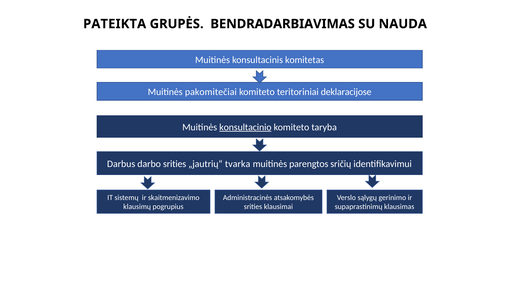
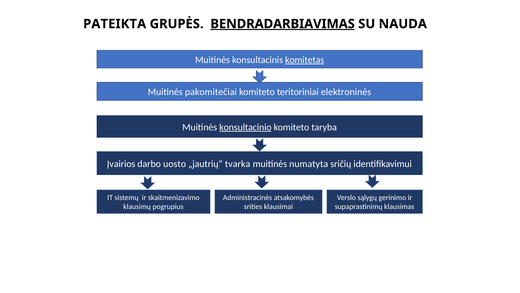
BENDRADARBIAVIMAS underline: none -> present
komitetas underline: none -> present
deklaracijose: deklaracijose -> elektroninės
Darbus: Darbus -> Įvairios
darbo srities: srities -> uosto
parengtos: parengtos -> numatyta
